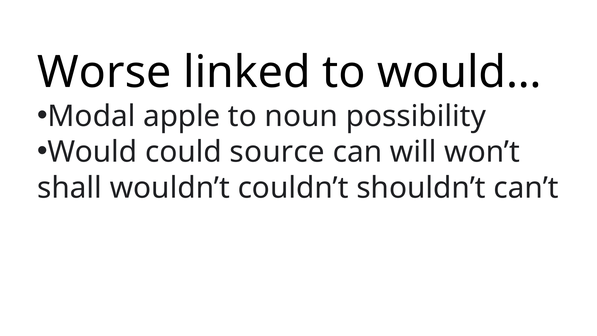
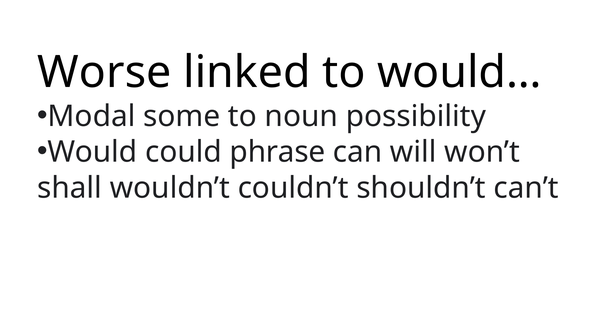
apple: apple -> some
source: source -> phrase
